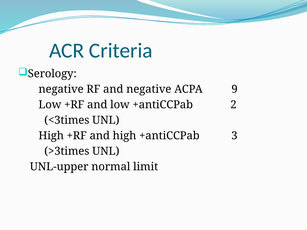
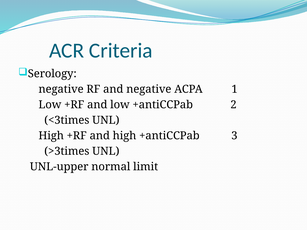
9: 9 -> 1
